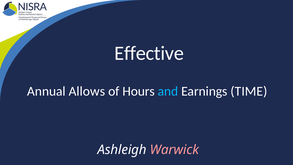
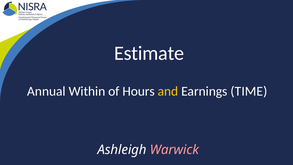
Effective: Effective -> Estimate
Allows: Allows -> Within
and colour: light blue -> yellow
